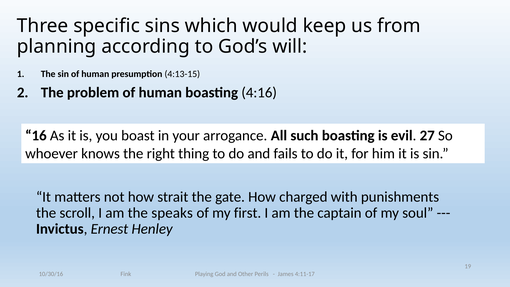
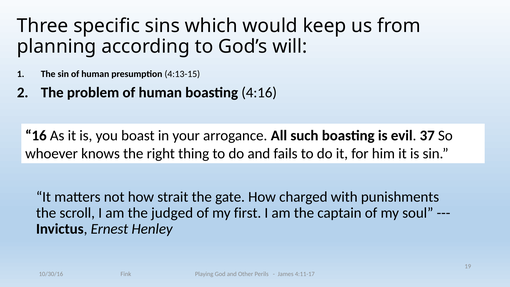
27: 27 -> 37
speaks: speaks -> judged
